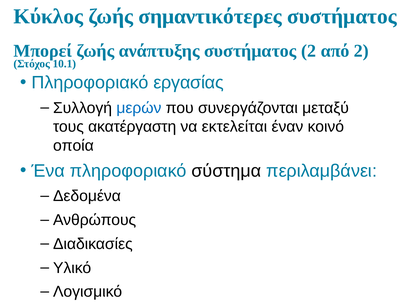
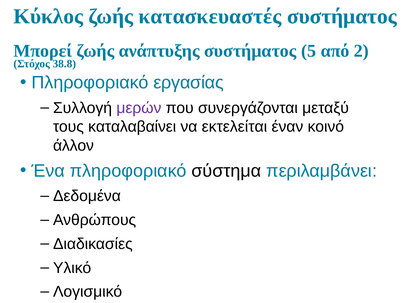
σημαντικότερες: σημαντικότερες -> κατασκευαστές
συστήματος 2: 2 -> 5
10.1: 10.1 -> 38.8
μερών colour: blue -> purple
ακατέργαστη: ακατέργαστη -> καταλαβαίνει
οποία: οποία -> άλλον
